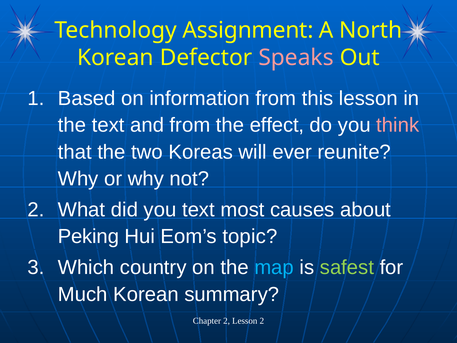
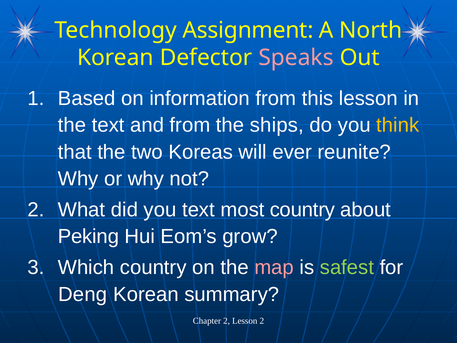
effect: effect -> ships
think colour: pink -> yellow
most causes: causes -> country
topic: topic -> grow
map colour: light blue -> pink
Much: Much -> Deng
